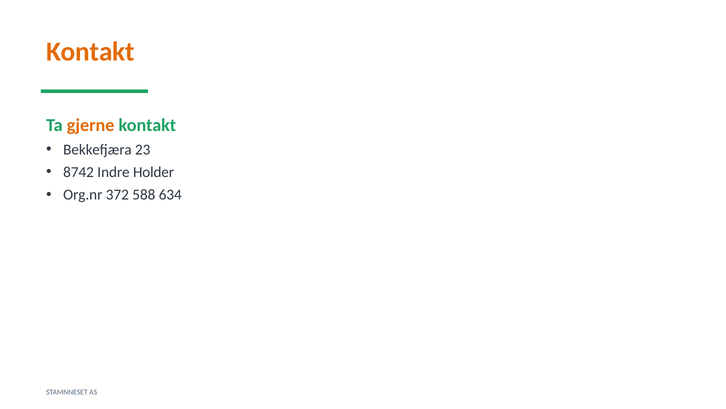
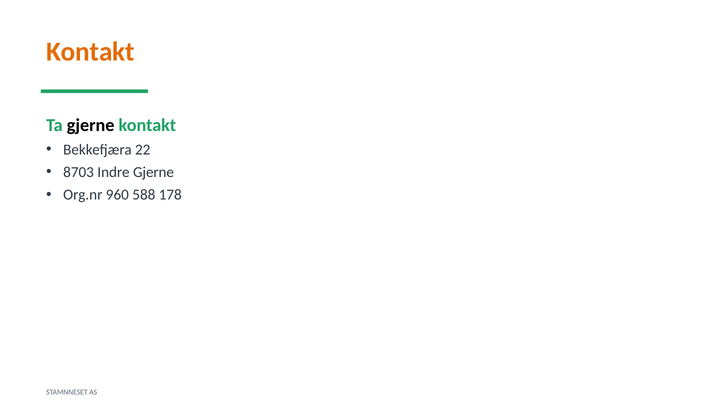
gjerne at (91, 125) colour: orange -> black
23: 23 -> 22
8742: 8742 -> 8703
Indre Holder: Holder -> Gjerne
372: 372 -> 960
634: 634 -> 178
